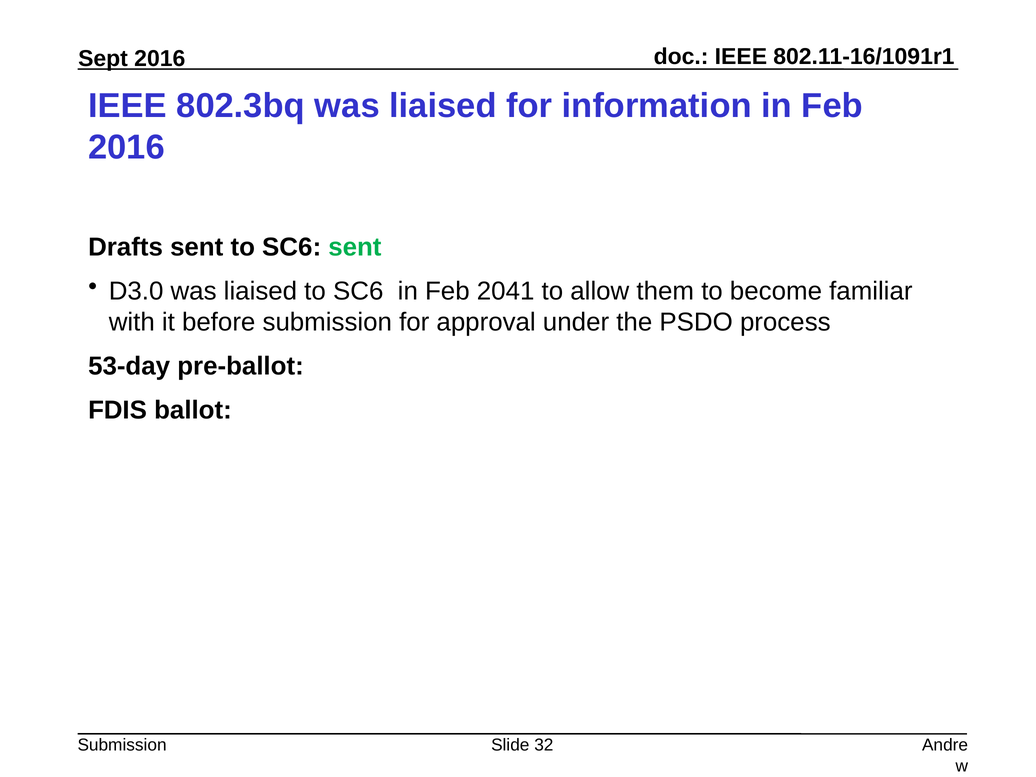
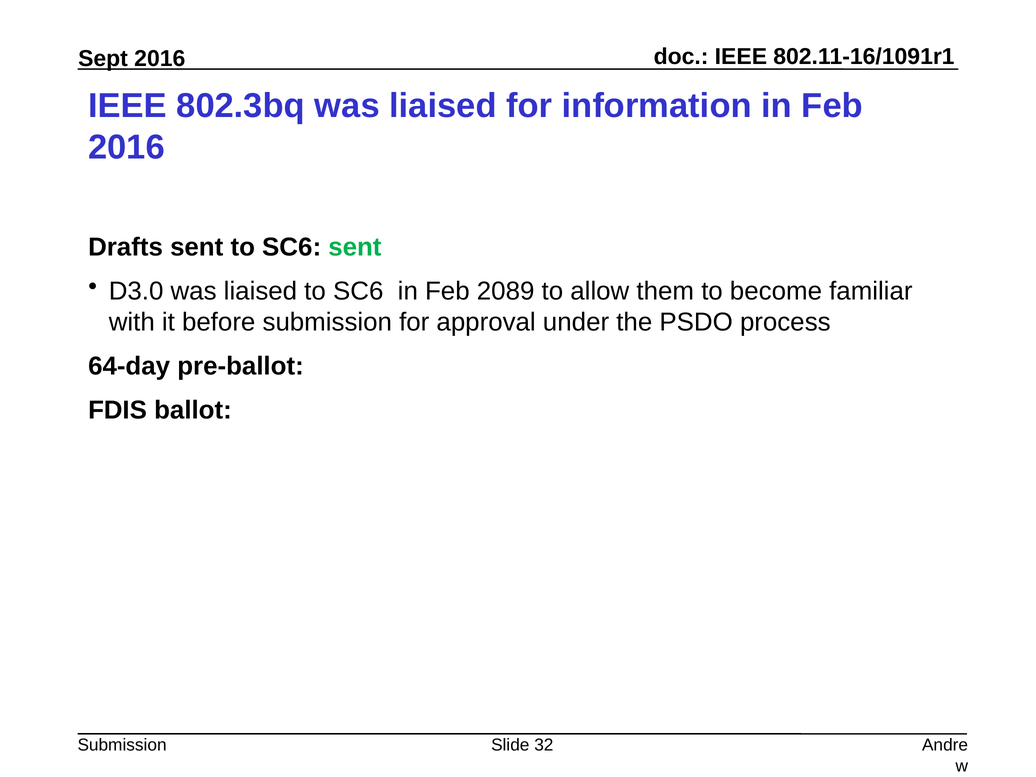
2041: 2041 -> 2089
53-day: 53-day -> 64-day
